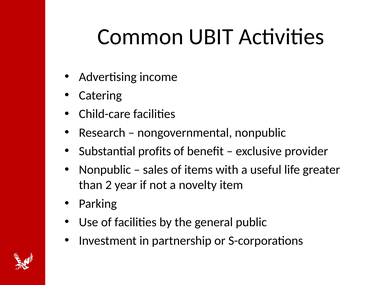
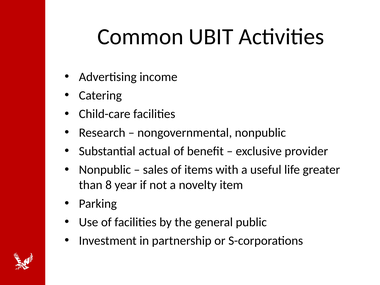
profits: profits -> actual
2: 2 -> 8
